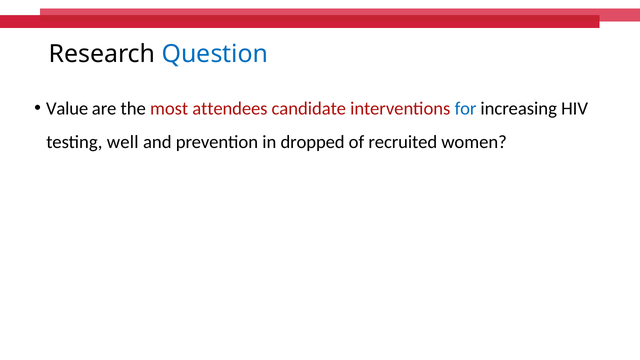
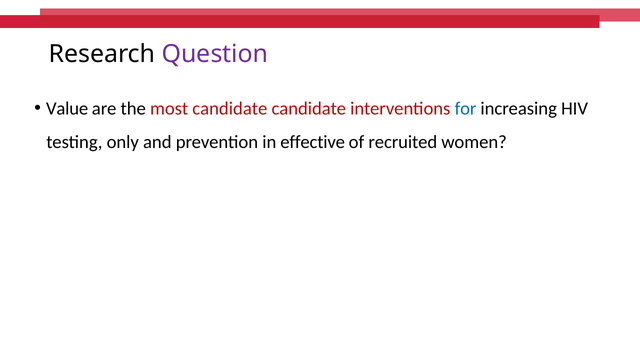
Question colour: blue -> purple
most attendees: attendees -> candidate
well: well -> only
dropped: dropped -> effective
